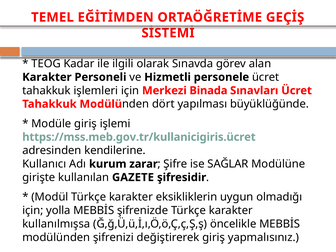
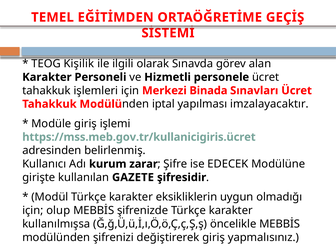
Kadar: Kadar -> Kişilik
dört: dört -> iptal
büyüklüğünde: büyüklüğünde -> imzalayacaktır
kendilerine: kendilerine -> belirlenmiş
SAĞLAR: SAĞLAR -> EDECEK
yolla: yolla -> olup
